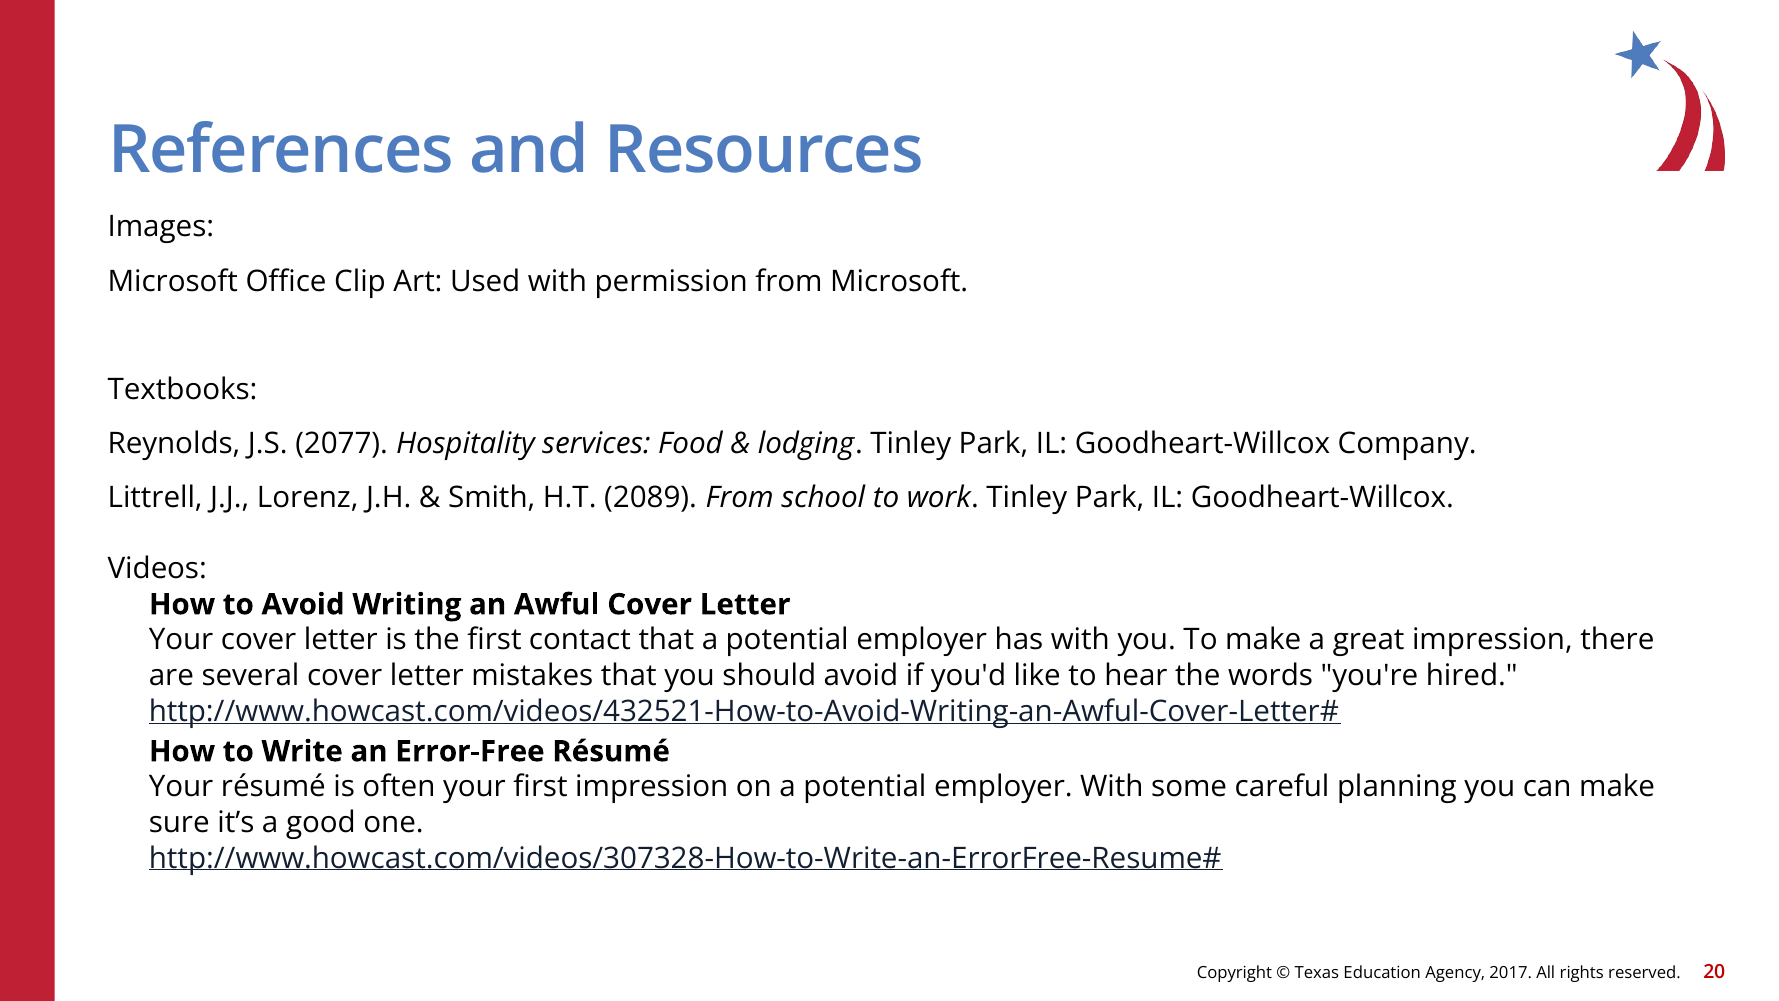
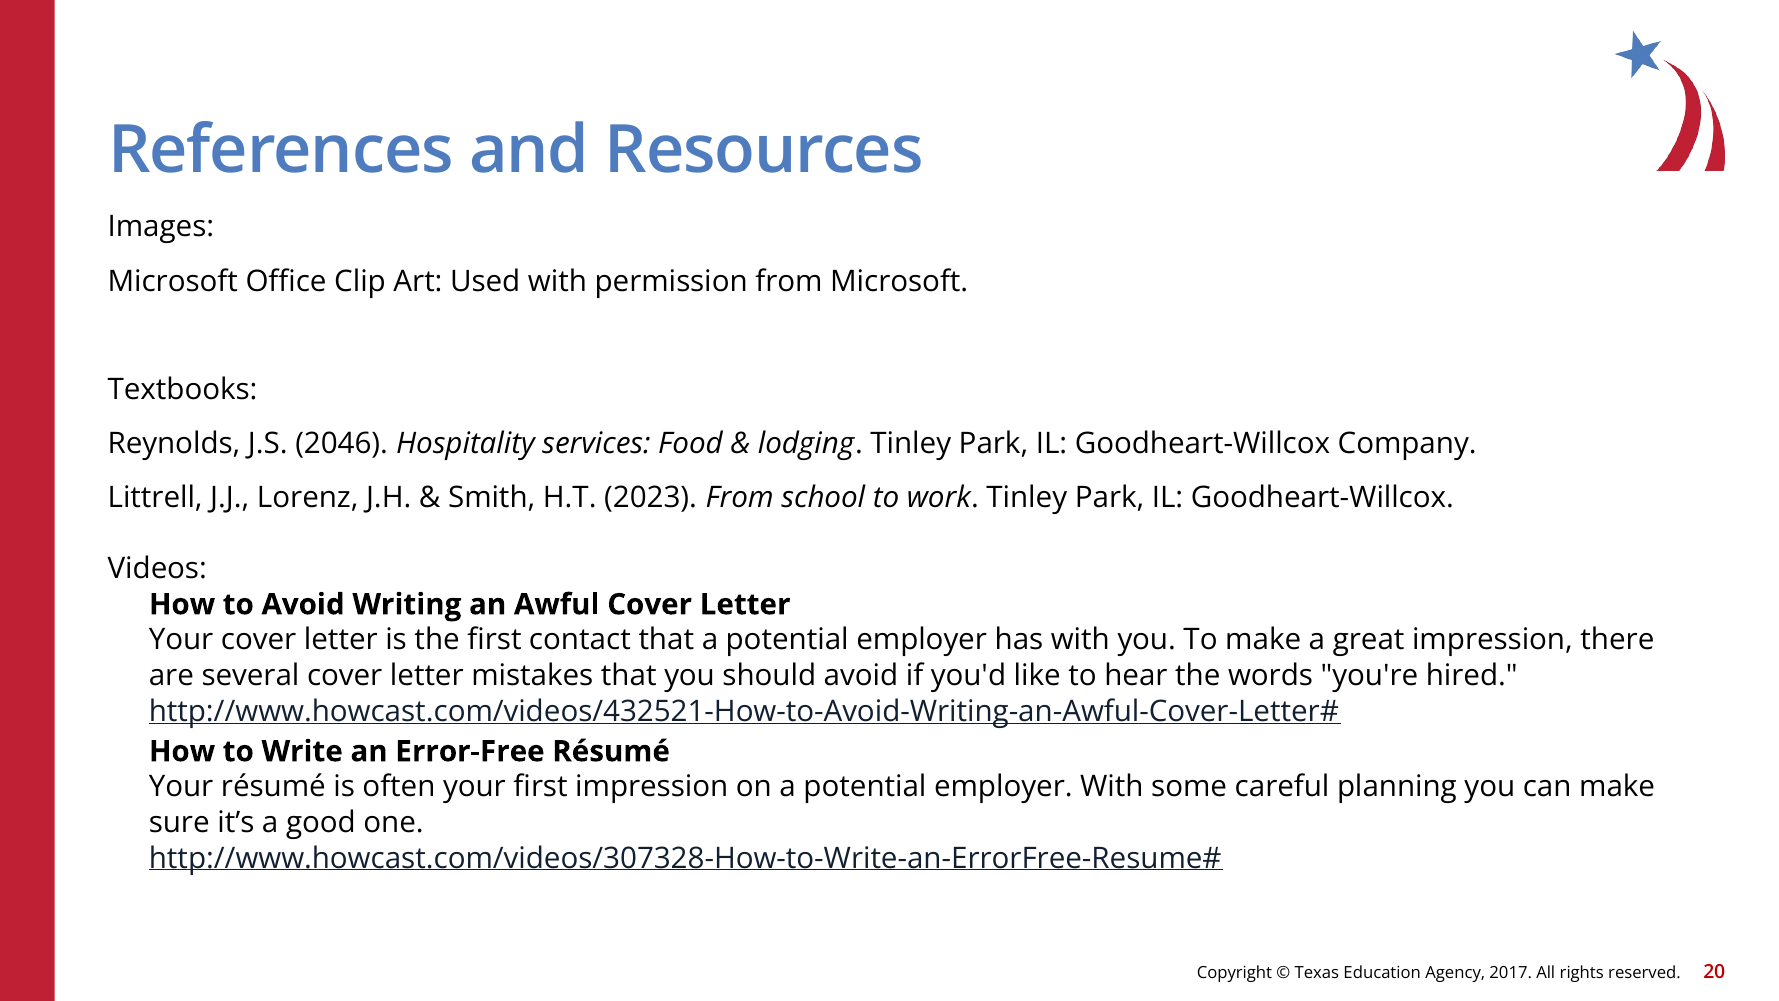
2077: 2077 -> 2046
2089: 2089 -> 2023
